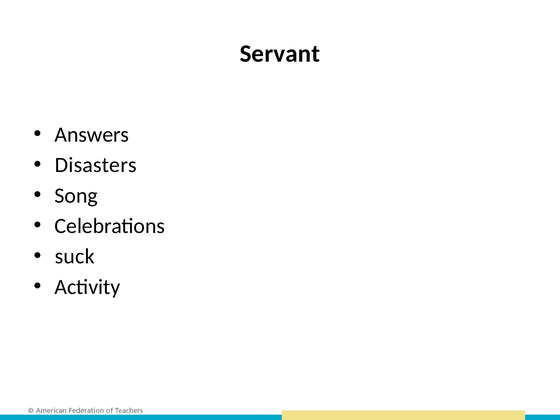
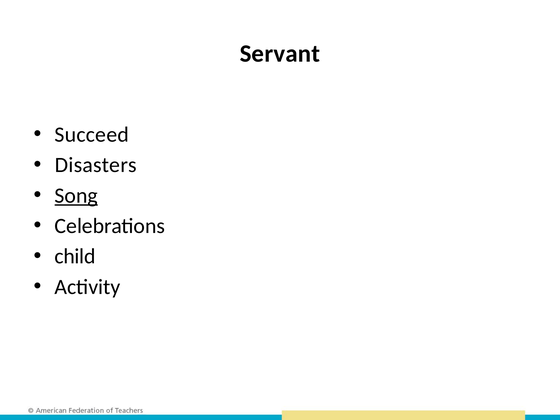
Answers: Answers -> Succeed
Song underline: none -> present
suck: suck -> child
